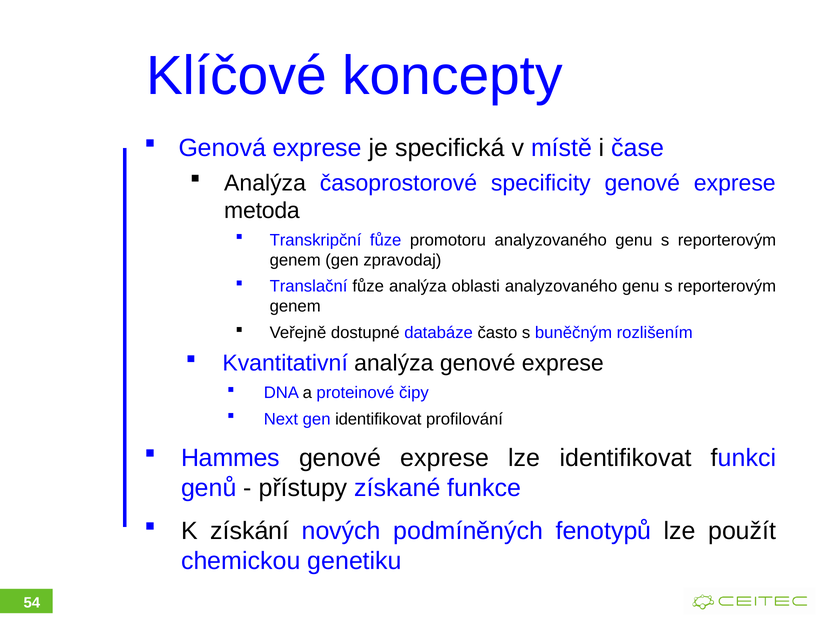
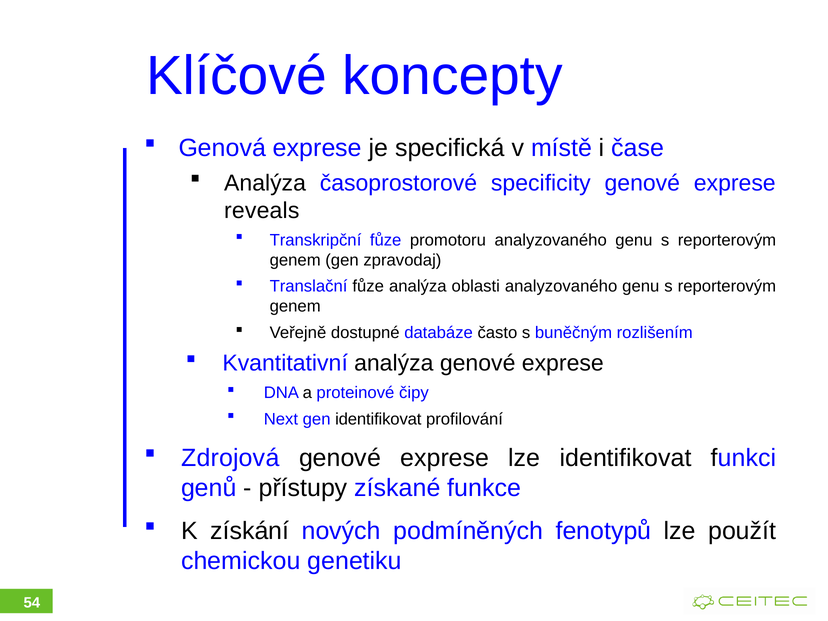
metoda: metoda -> reveals
Hammes: Hammes -> Zdrojová
